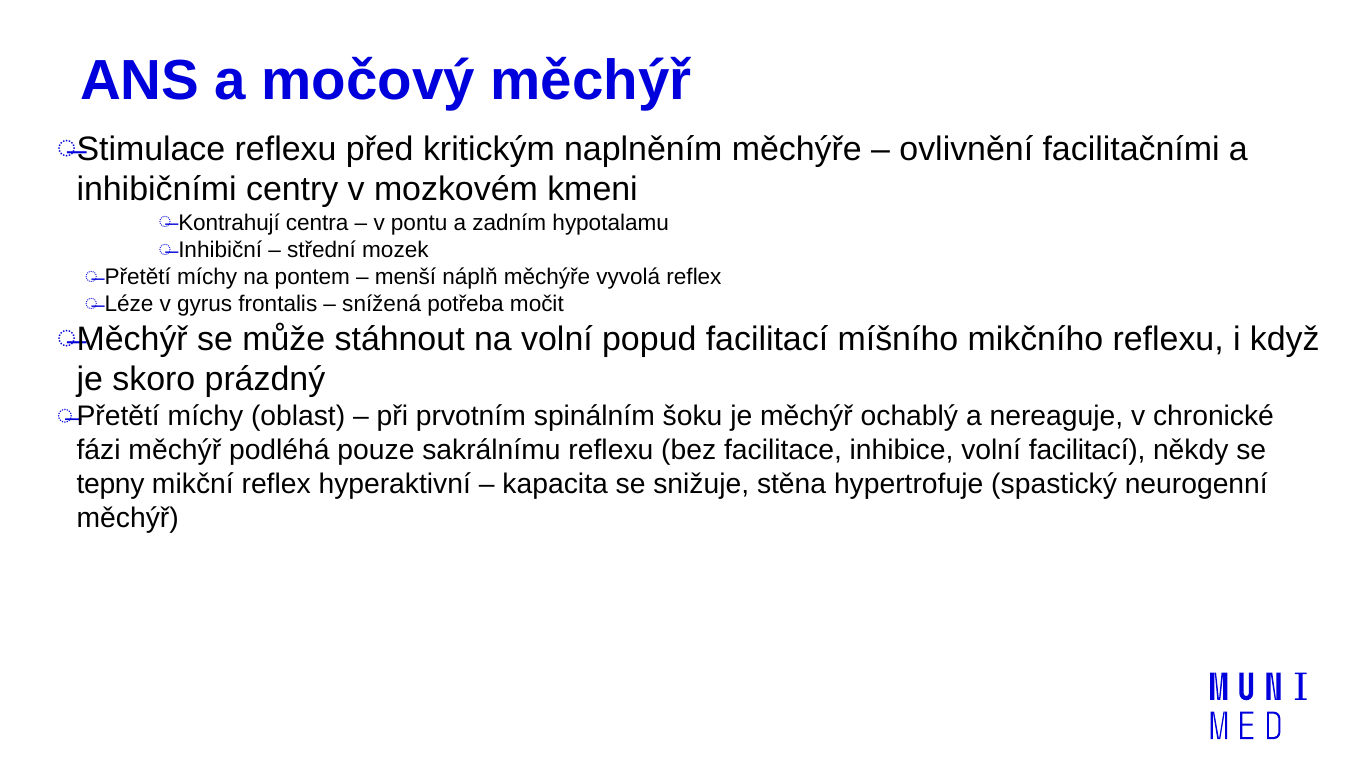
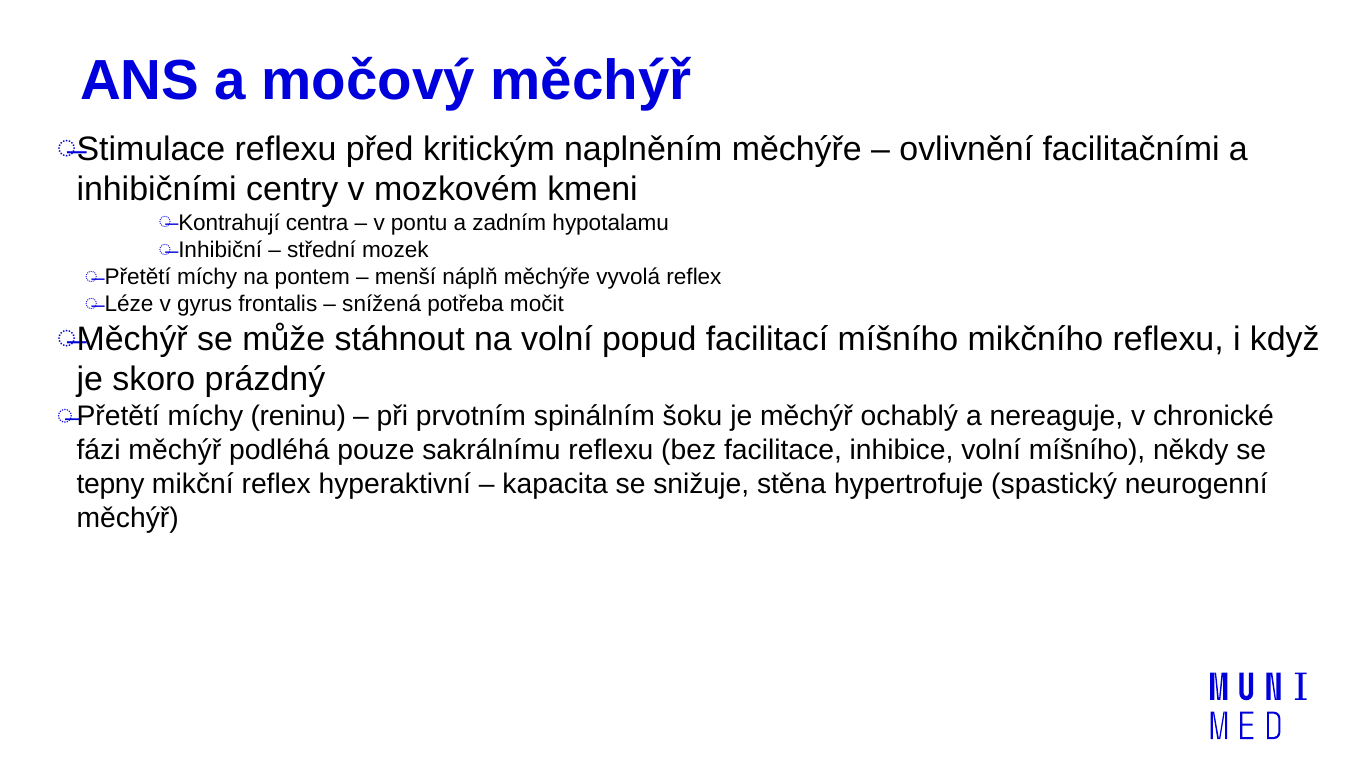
oblast: oblast -> reninu
volní facilitací: facilitací -> míšního
